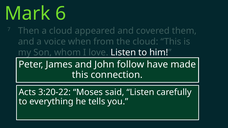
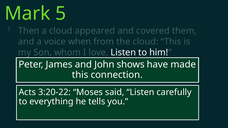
6: 6 -> 5
follow: follow -> shows
